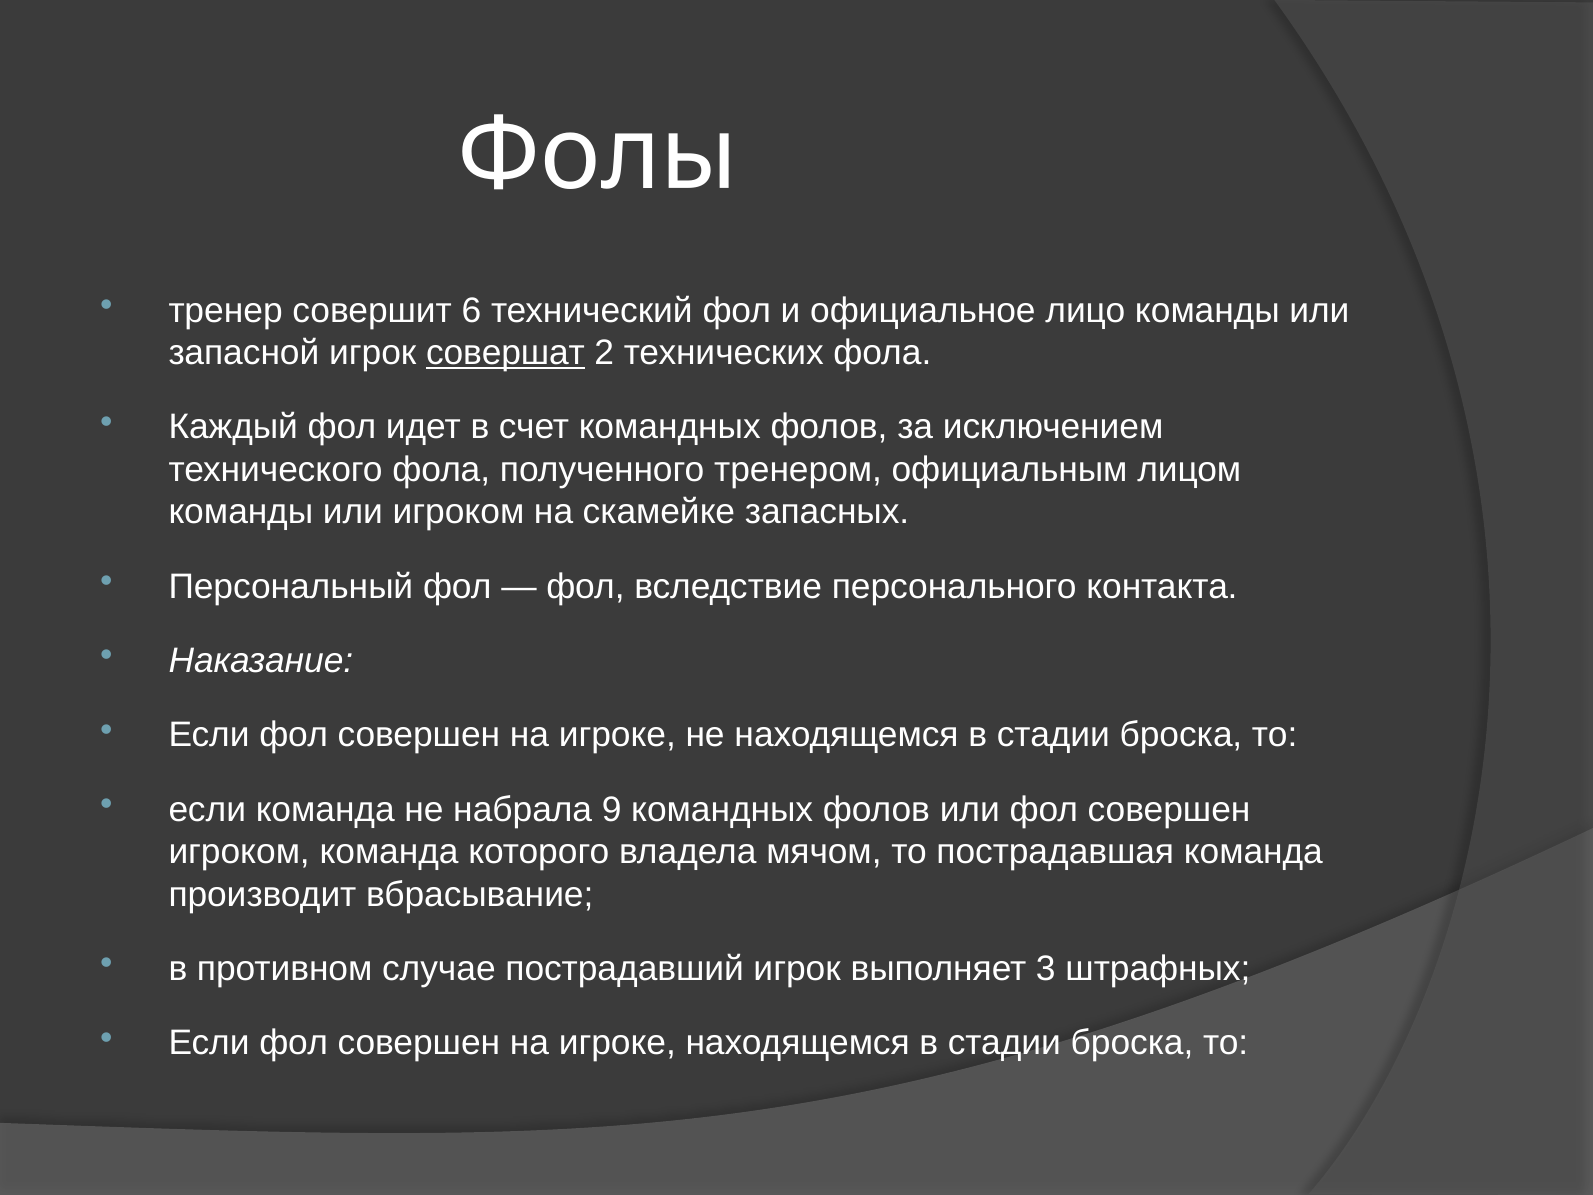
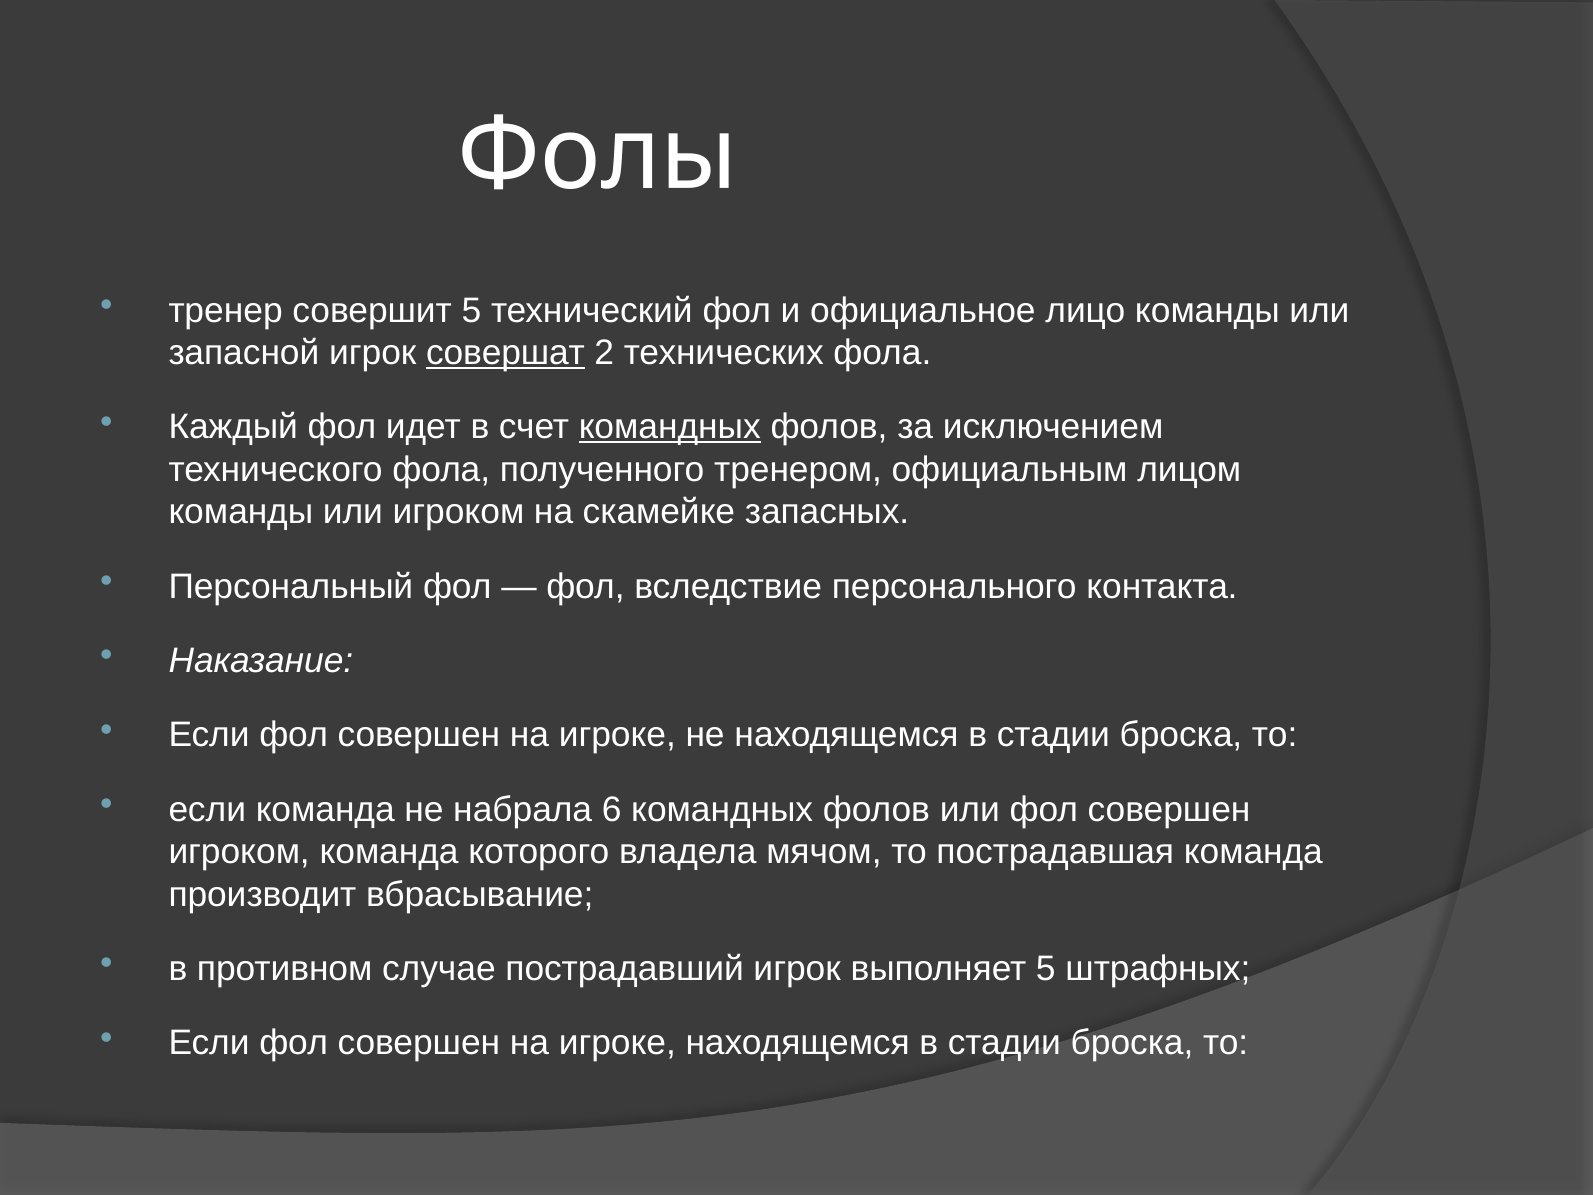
совершит 6: 6 -> 5
командных at (670, 427) underline: none -> present
9: 9 -> 6
выполняет 3: 3 -> 5
